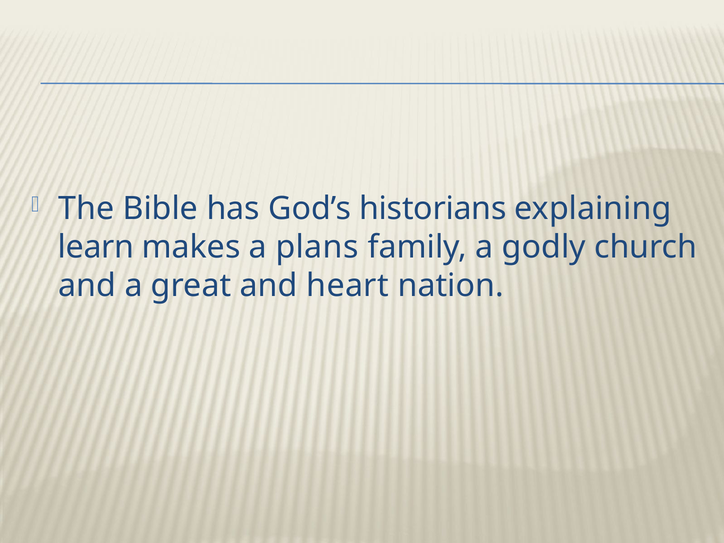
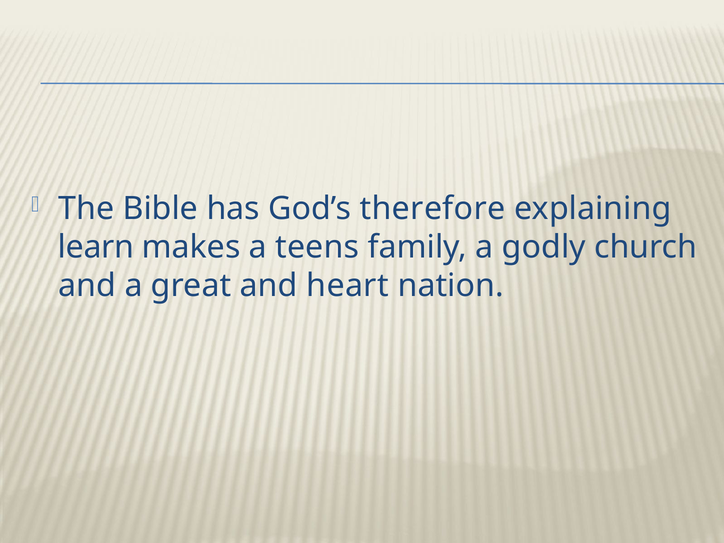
historians: historians -> therefore
plans: plans -> teens
